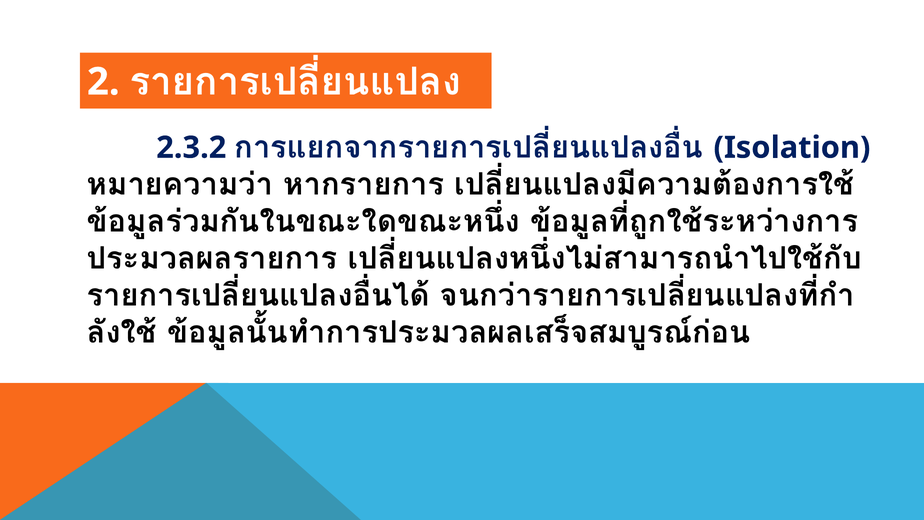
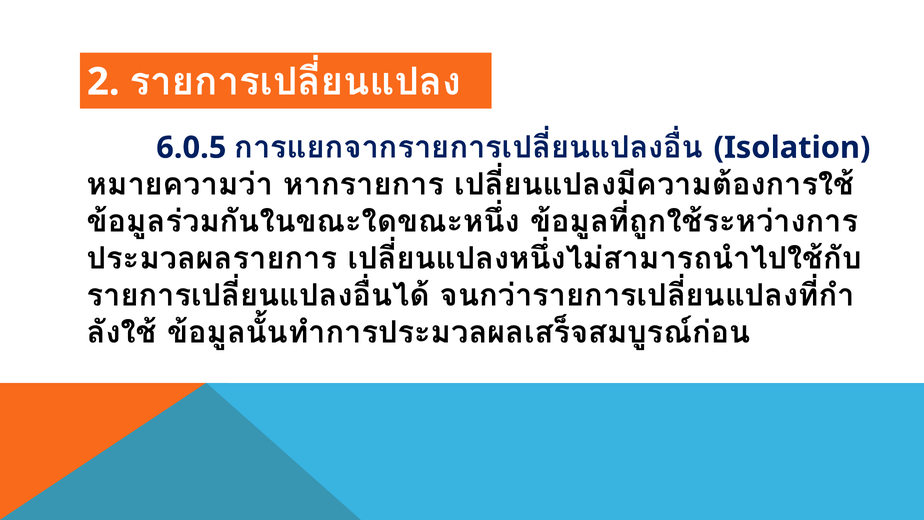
2.3.2: 2.3.2 -> 6.0.5
